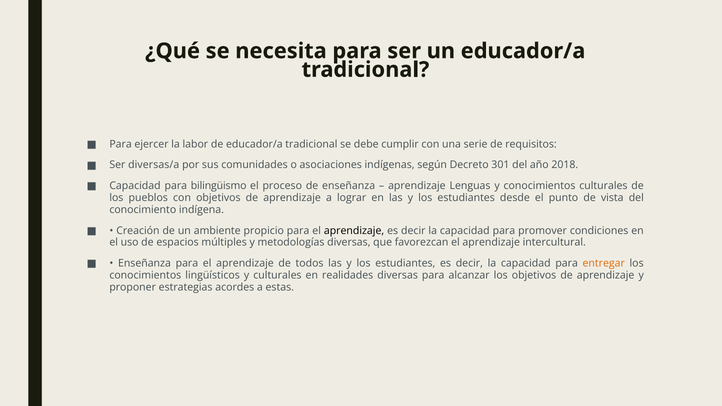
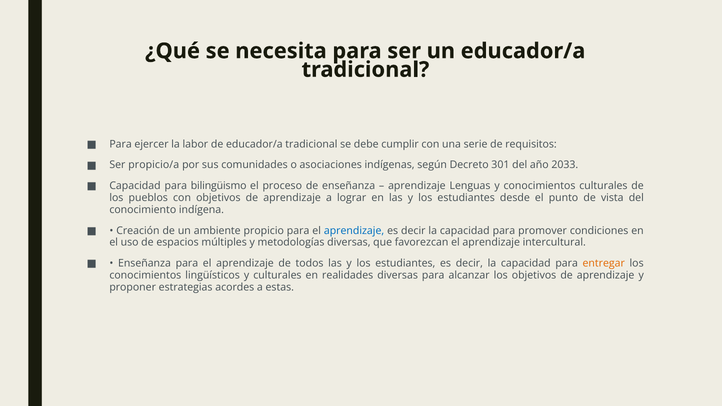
diversas/a: diversas/a -> propicio/a
2018: 2018 -> 2033
aprendizaje at (354, 231) colour: black -> blue
